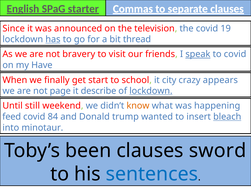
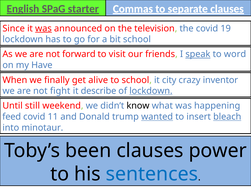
was at (43, 28) underline: none -> present
has underline: present -> none
bit thread: thread -> school
bravery: bravery -> forward
to covid: covid -> word
start: start -> alive
appears: appears -> inventor
page: page -> fight
know colour: orange -> black
84: 84 -> 11
wanted underline: none -> present
sword: sword -> power
